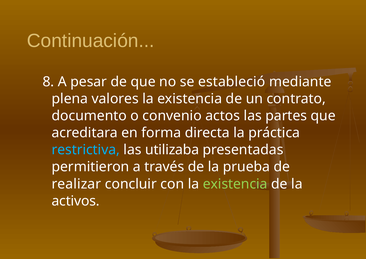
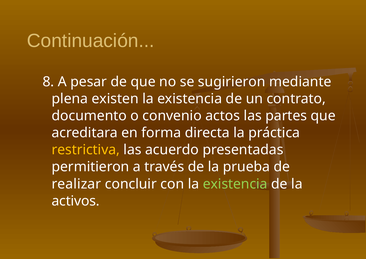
estableció: estableció -> sugirieron
valores: valores -> existen
restrictiva colour: light blue -> yellow
utilizaba: utilizaba -> acuerdo
